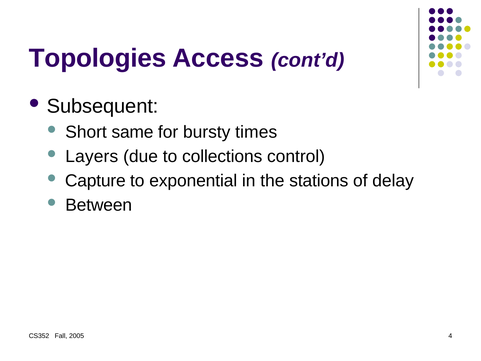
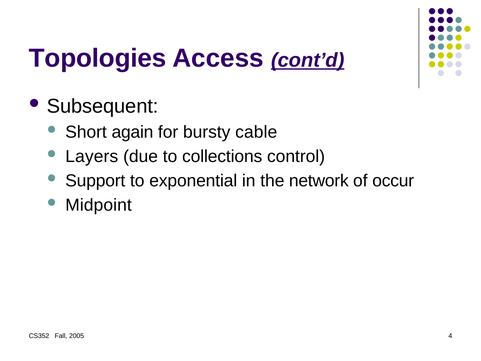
cont’d underline: none -> present
same: same -> again
times: times -> cable
Capture: Capture -> Support
stations: stations -> network
delay: delay -> occur
Between: Between -> Midpoint
